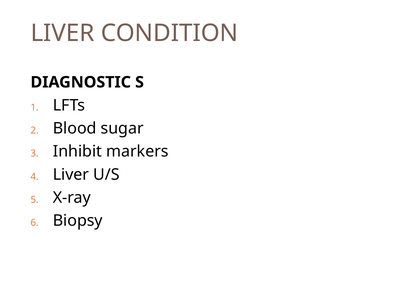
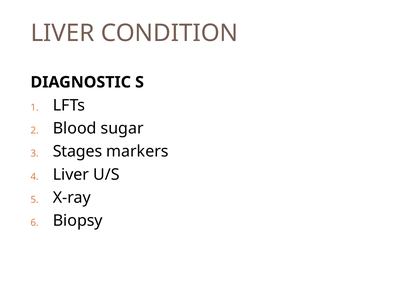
Inhibit: Inhibit -> Stages
